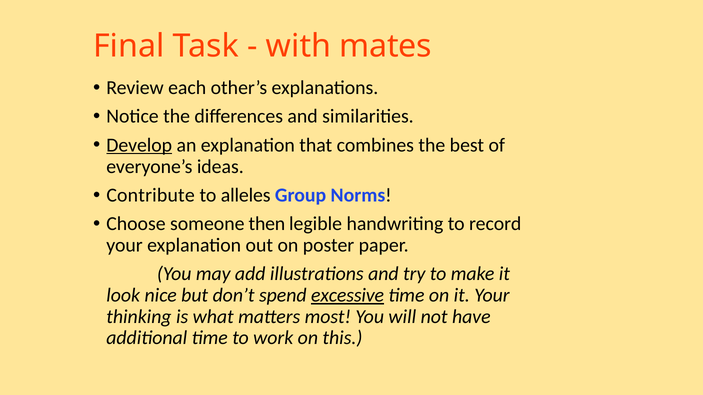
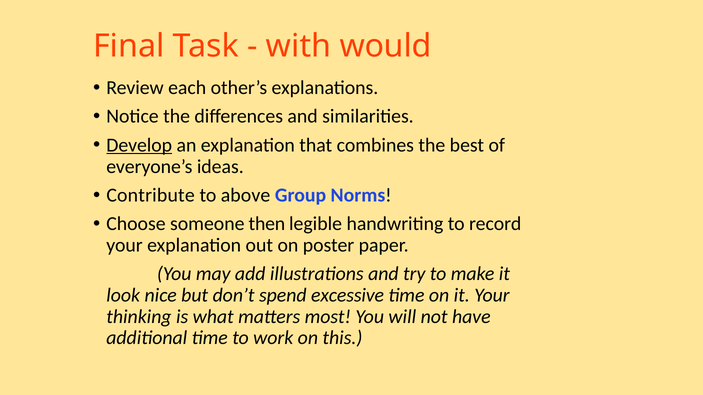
mates: mates -> would
alleles: alleles -> above
excessive underline: present -> none
